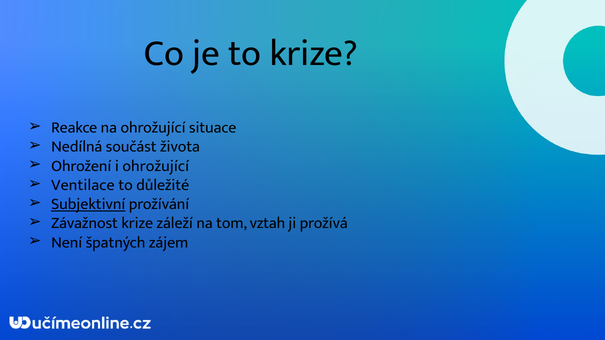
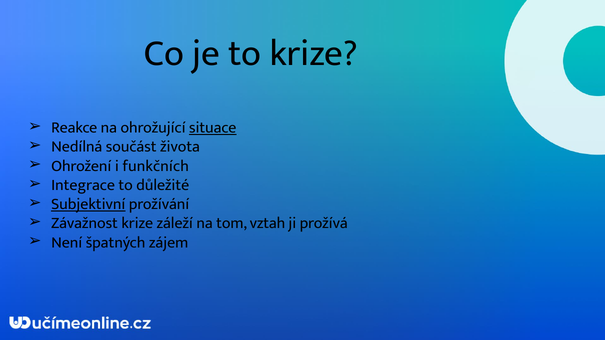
situace underline: none -> present
i ohrožující: ohrožující -> funkčních
Ventilace: Ventilace -> Integrace
